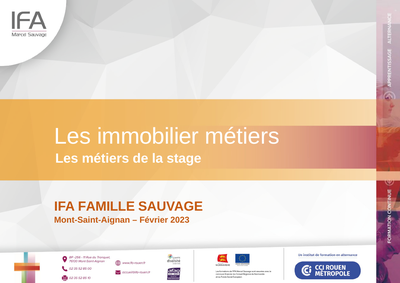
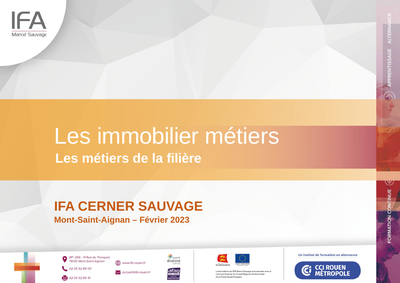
stage: stage -> filière
FAMILLE: FAMILLE -> CERNER
